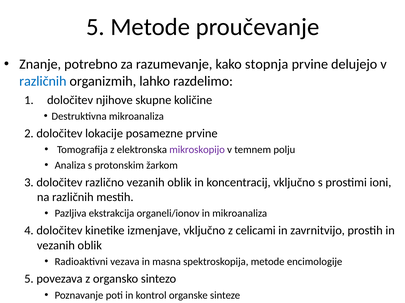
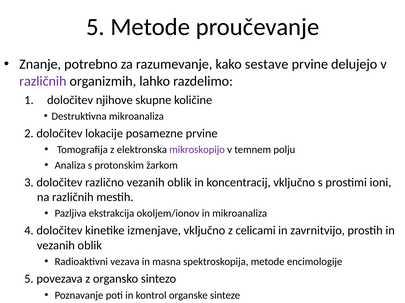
stopnja: stopnja -> sestave
različnih at (43, 81) colour: blue -> purple
organeli/ionov: organeli/ionov -> okoljem/ionov
